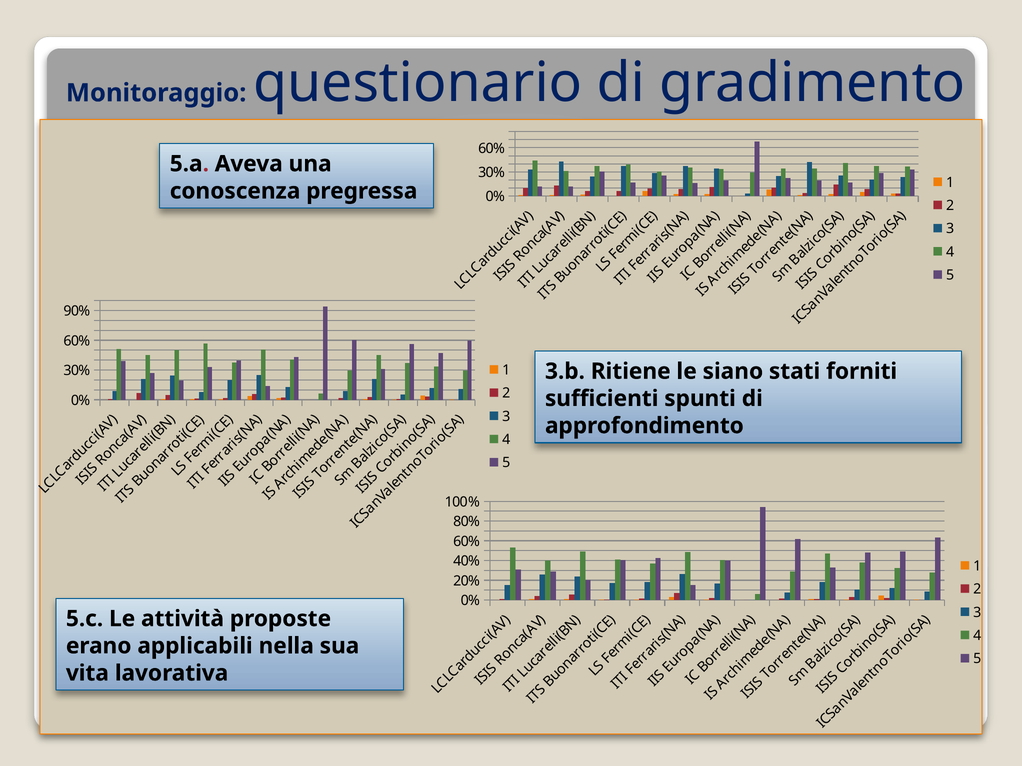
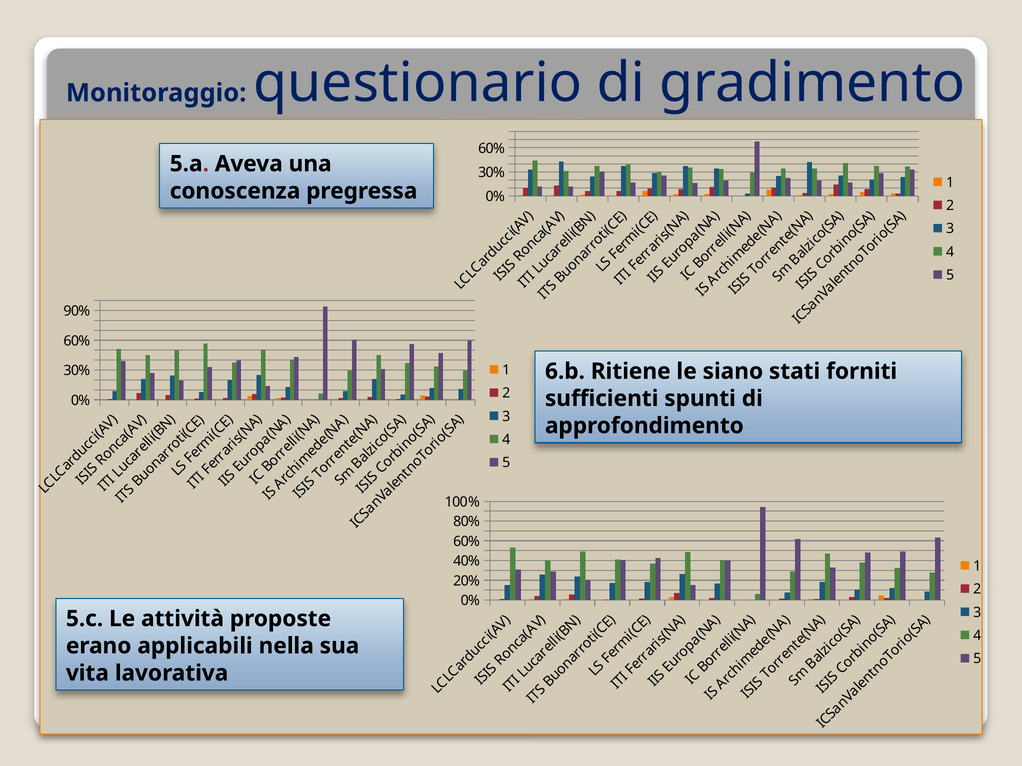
3.b: 3.b -> 6.b
